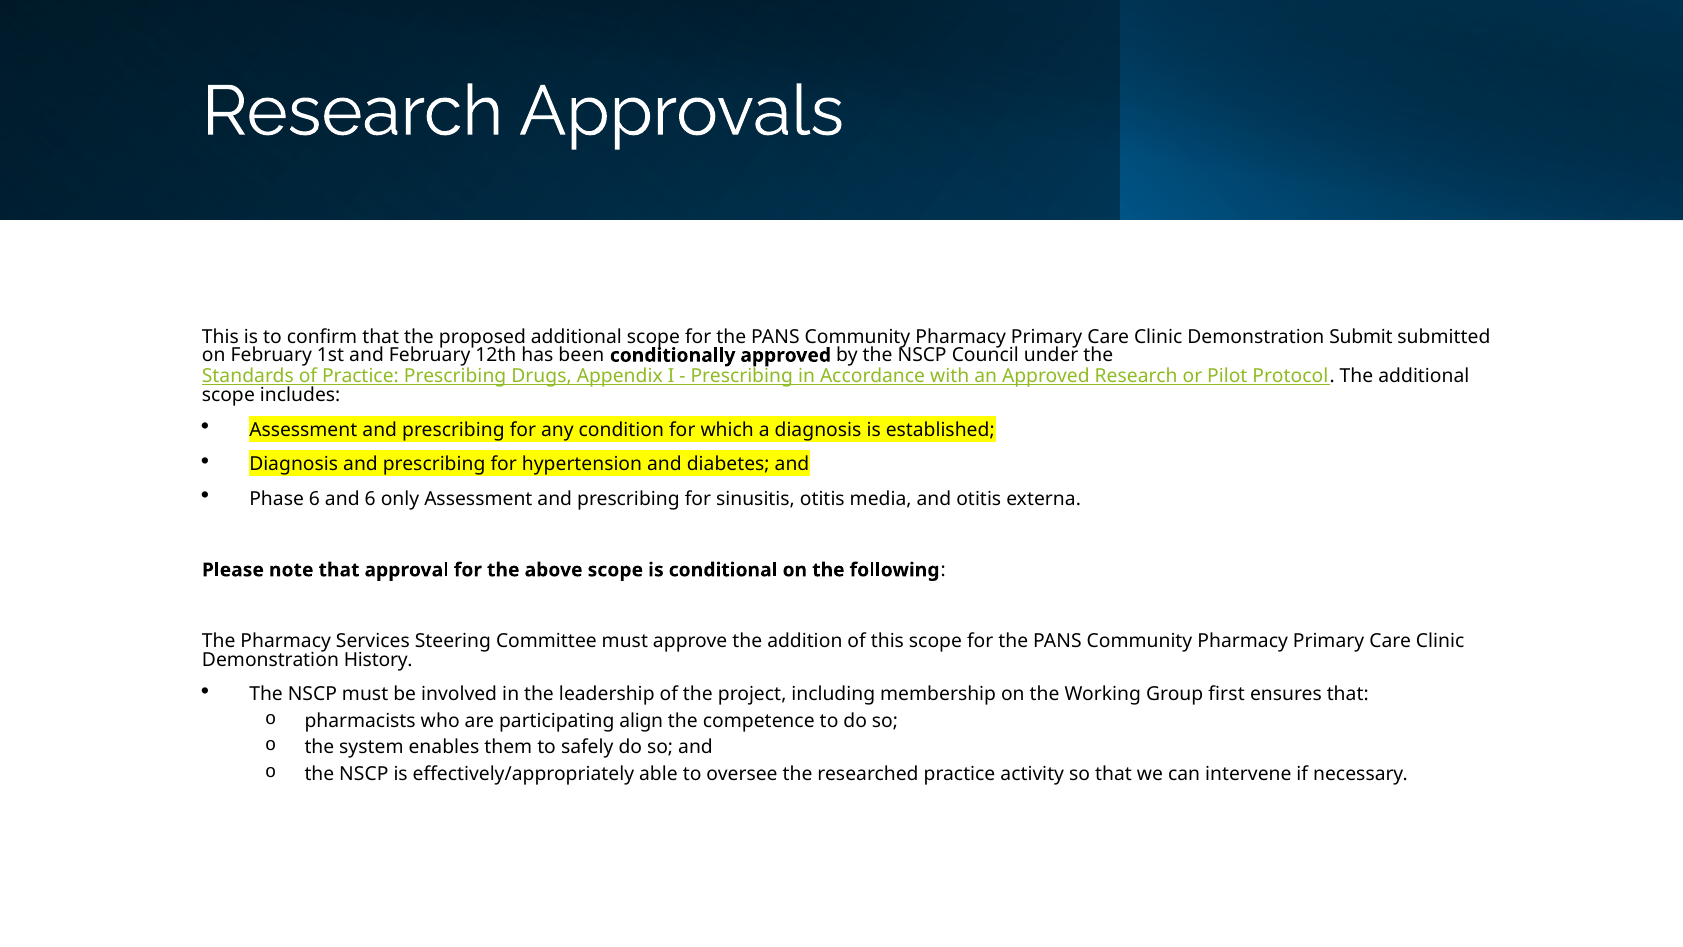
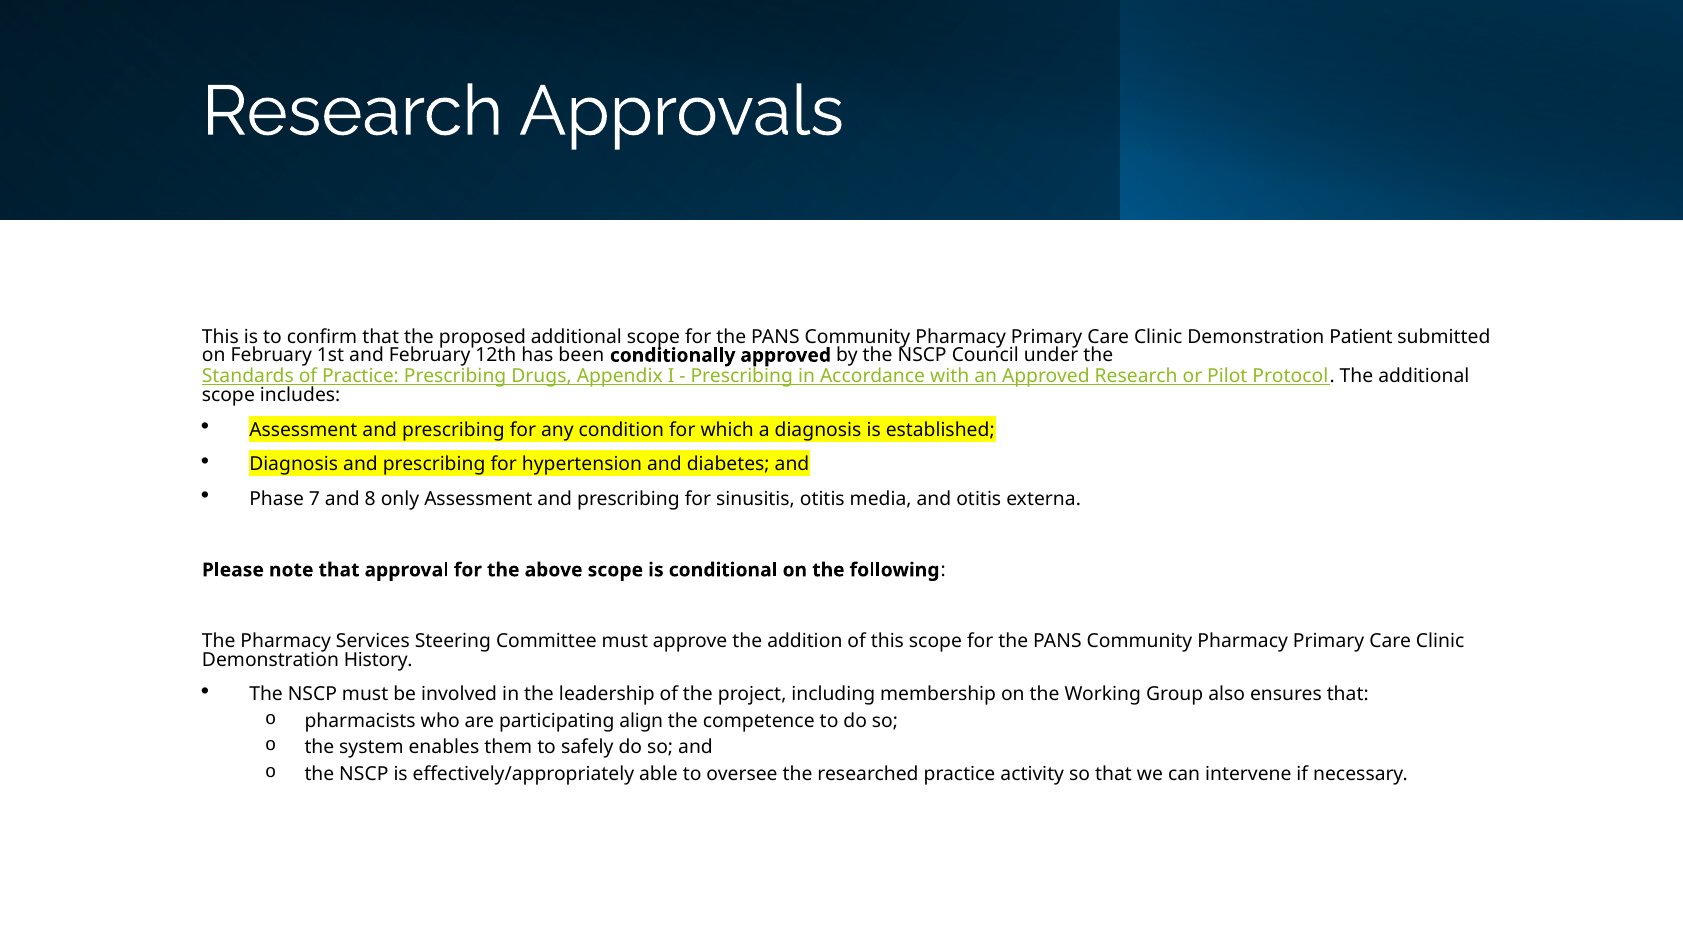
Submit: Submit -> Patient
Phase 6: 6 -> 7
and 6: 6 -> 8
first: first -> also
